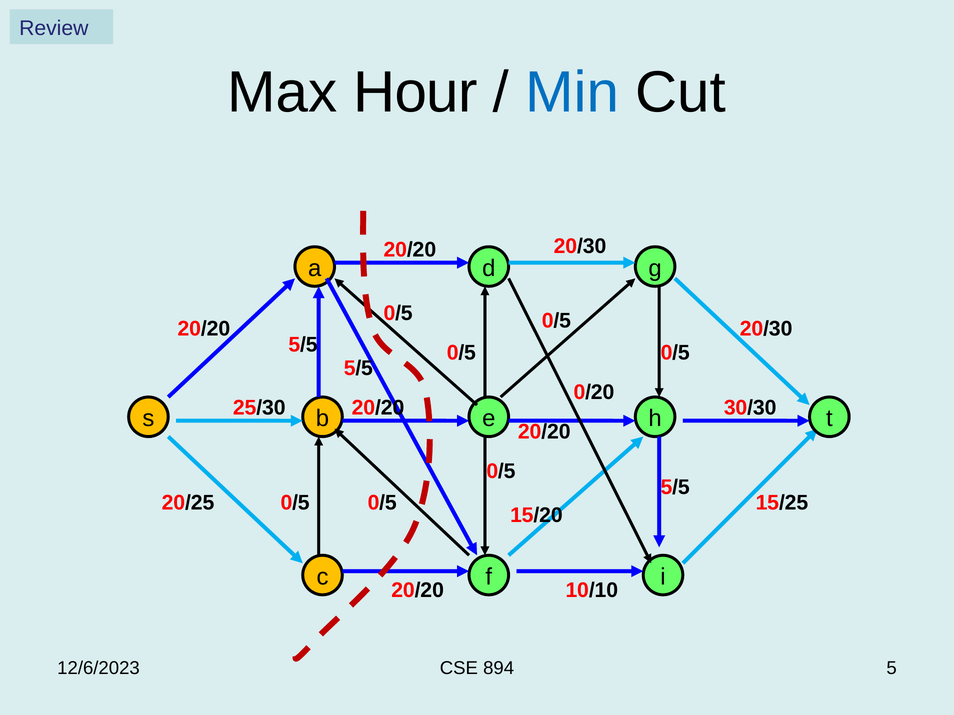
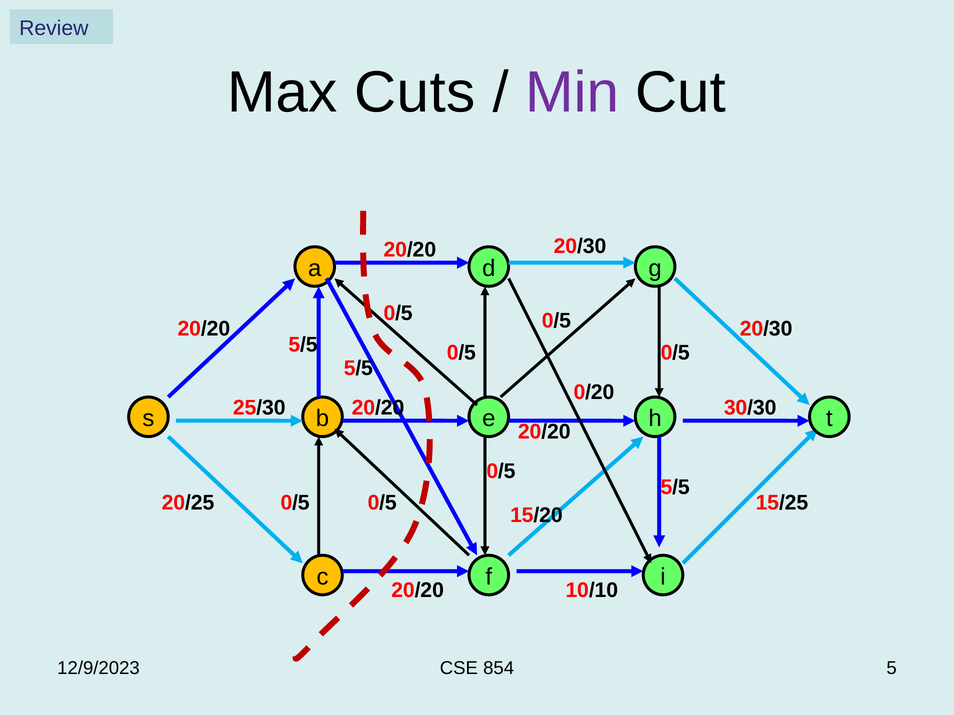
Hour: Hour -> Cuts
Min colour: blue -> purple
12/6/2023: 12/6/2023 -> 12/9/2023
894: 894 -> 854
